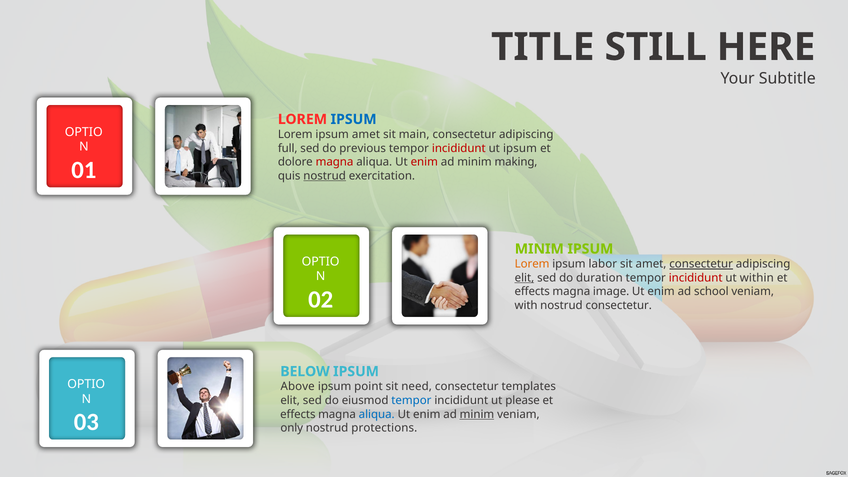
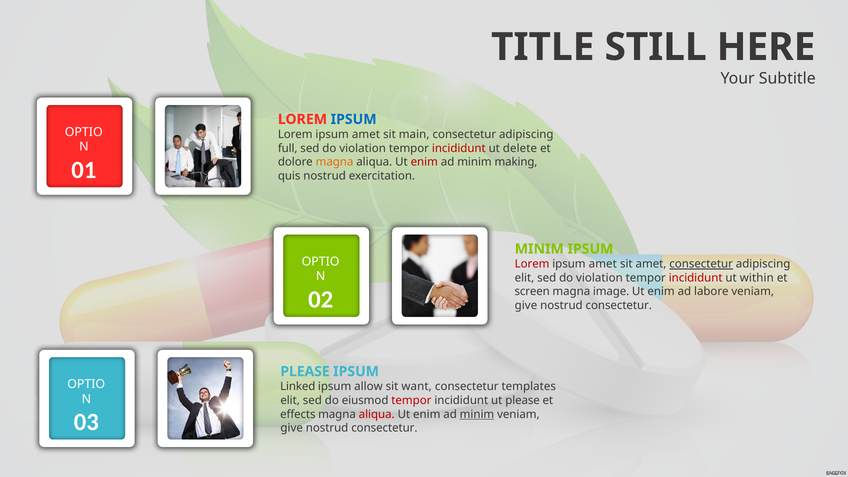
previous at (363, 148): previous -> violation
ut ipsum: ipsum -> delete
magna at (335, 162) colour: red -> orange
nostrud at (325, 176) underline: present -> none
Lorem at (532, 264) colour: orange -> red
labor at (603, 264): labor -> amet
elit at (524, 278) underline: present -> none
duration at (599, 278): duration -> violation
effects at (532, 292): effects -> screen
school: school -> labore
with at (526, 305): with -> give
BELOW at (305, 372): BELOW -> PLEASE
Above: Above -> Linked
point: point -> allow
need: need -> want
tempor at (411, 400) colour: blue -> red
aliqua at (377, 414) colour: blue -> red
only at (292, 428): only -> give
protections at (384, 428): protections -> consectetur
